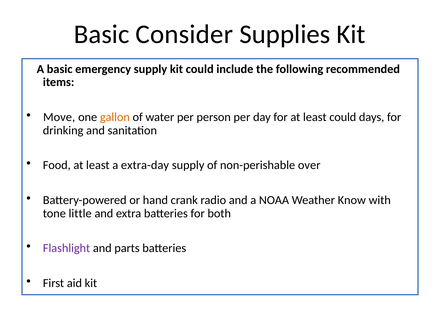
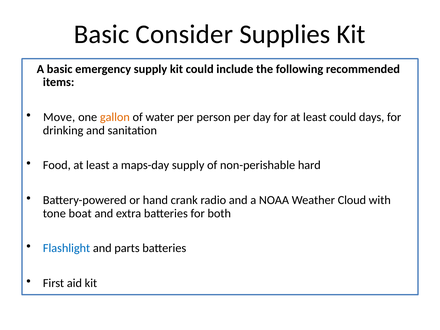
extra-day: extra-day -> maps-day
over: over -> hard
Know: Know -> Cloud
little: little -> boat
Flashlight colour: purple -> blue
